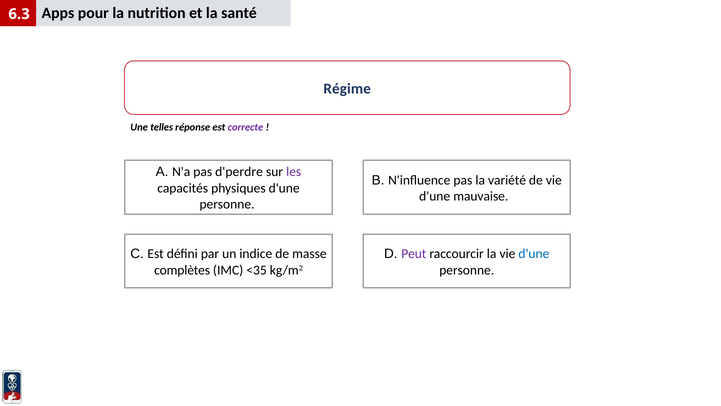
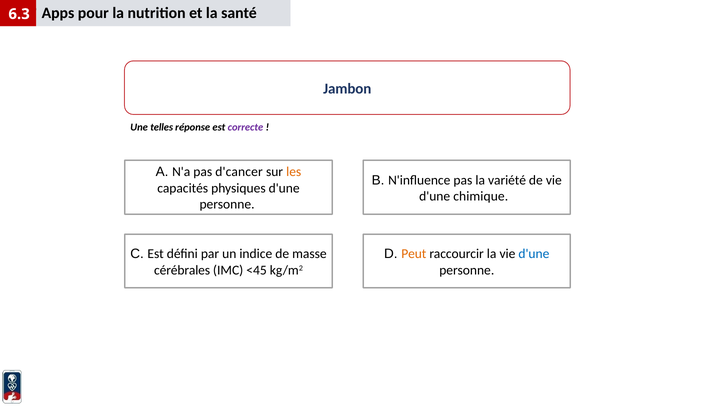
Régime: Régime -> Jambon
d'perdre: d'perdre -> d'cancer
les colour: purple -> orange
mauvaise: mauvaise -> chimique
Peut colour: purple -> orange
complètes: complètes -> cérébrales
<35: <35 -> <45
